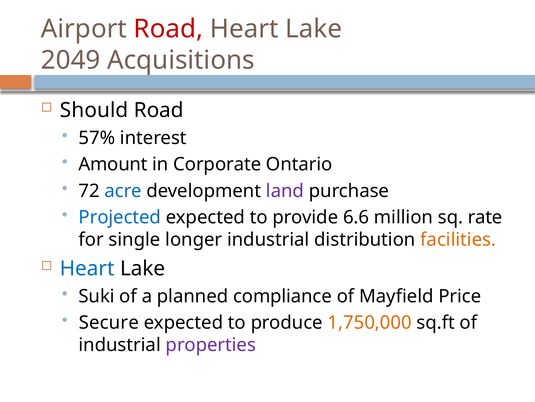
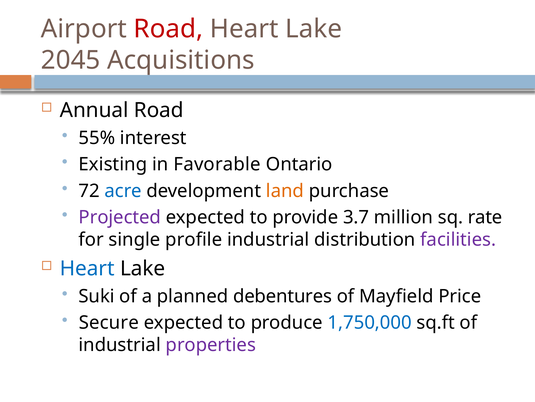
2049: 2049 -> 2045
Should: Should -> Annual
57%: 57% -> 55%
Amount: Amount -> Existing
Corporate: Corporate -> Favorable
land colour: purple -> orange
Projected colour: blue -> purple
6.6: 6.6 -> 3.7
longer: longer -> profile
facilities colour: orange -> purple
compliance: compliance -> debentures
1,750,000 colour: orange -> blue
